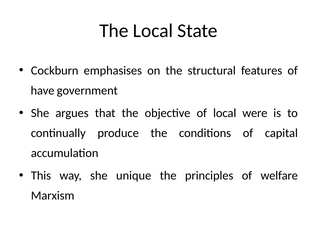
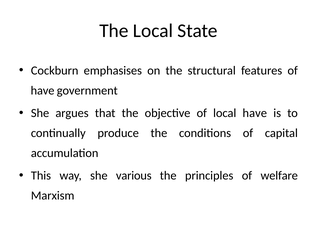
local were: were -> have
unique: unique -> various
